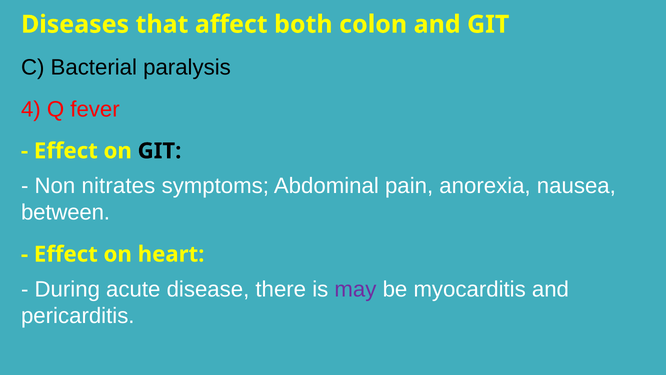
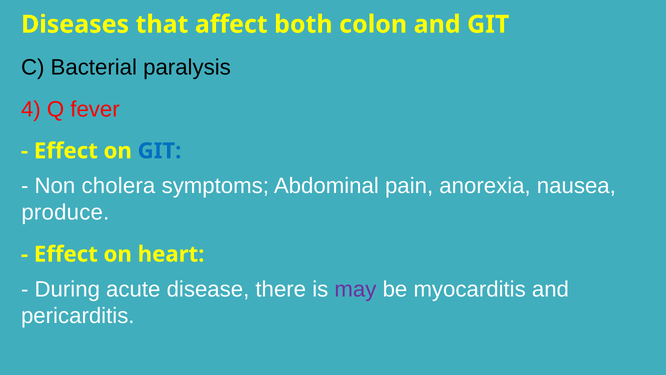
GIT at (160, 151) colour: black -> blue
nitrates: nitrates -> cholera
between: between -> produce
